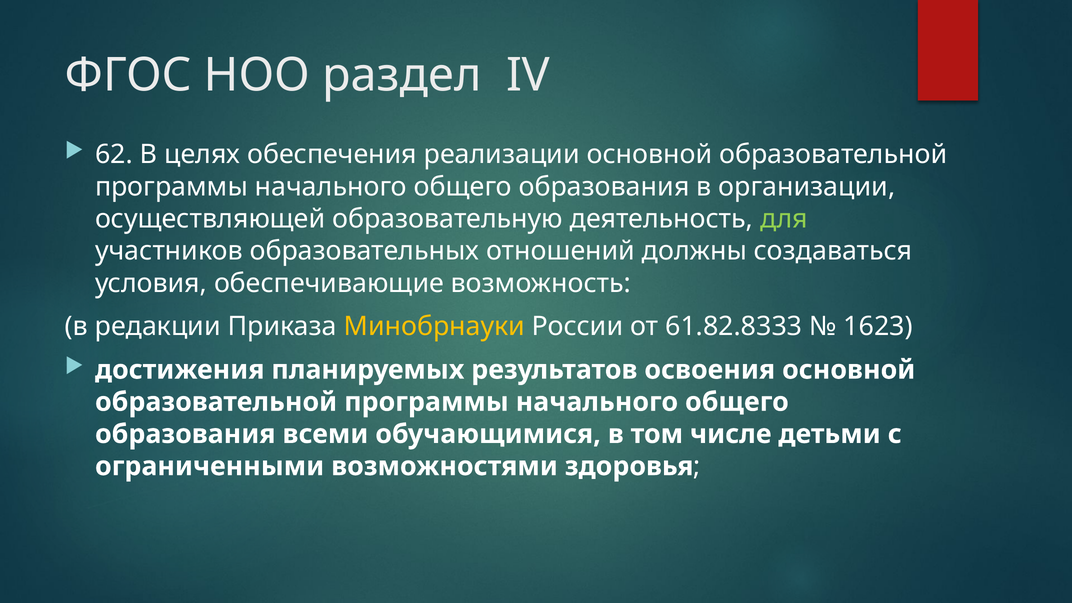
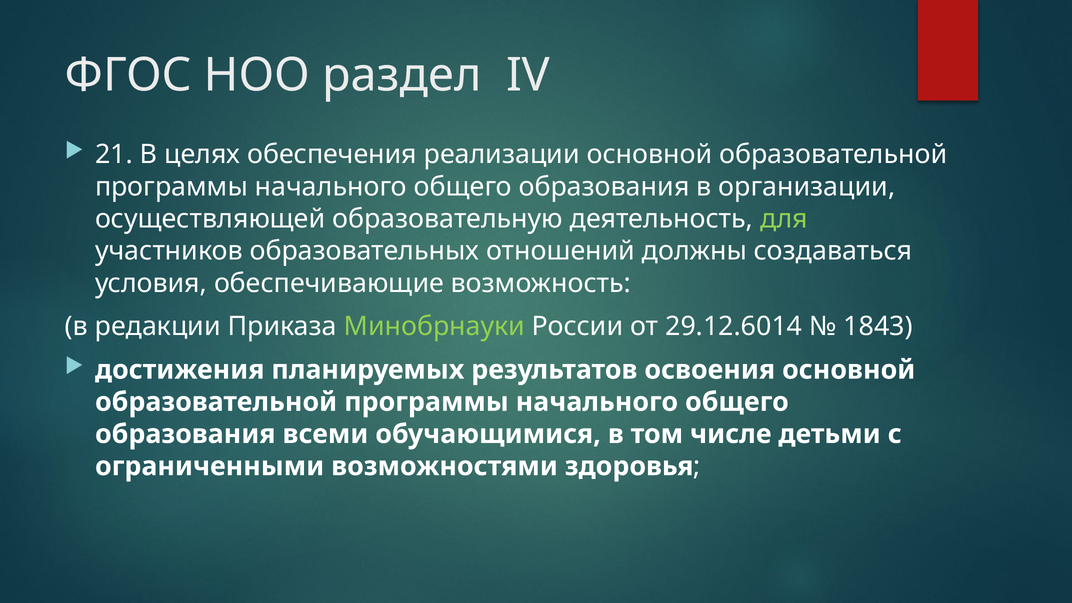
62: 62 -> 21
Минобрнауки colour: yellow -> light green
61.82.8333: 61.82.8333 -> 29.12.6014
1623: 1623 -> 1843
